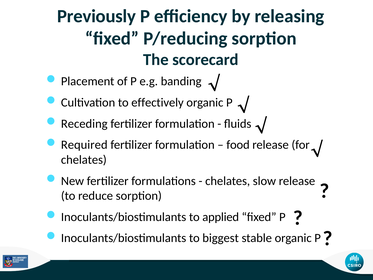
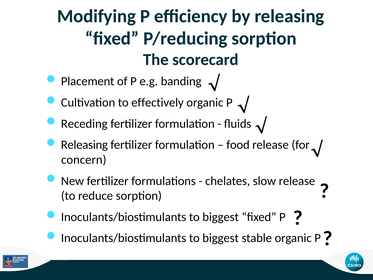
Previously: Previously -> Modifying
Required at (84, 145): Required -> Releasing
chelates at (84, 160): chelates -> concern
applied at (221, 217): applied -> biggest
